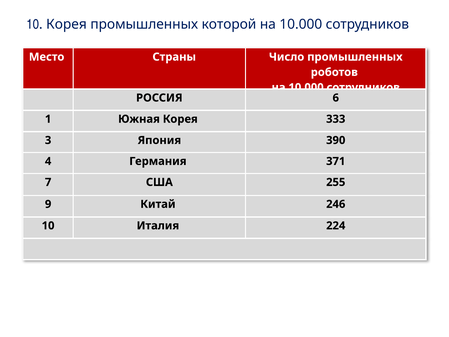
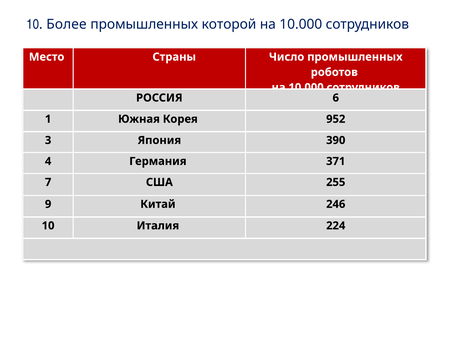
Корея at (66, 24): Корея -> Более
333: 333 -> 952
